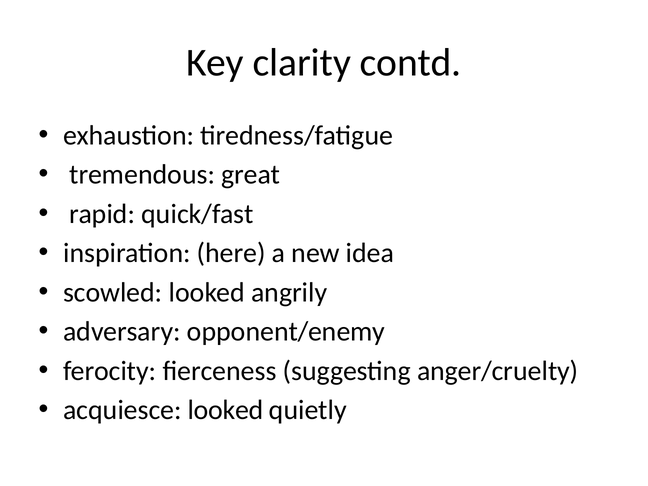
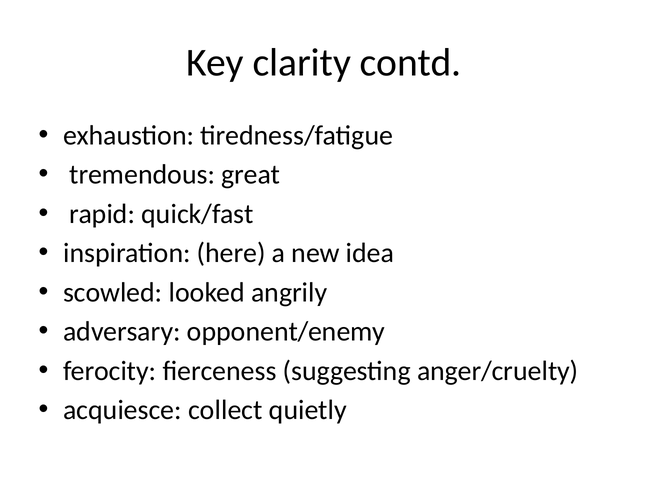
acquiesce looked: looked -> collect
